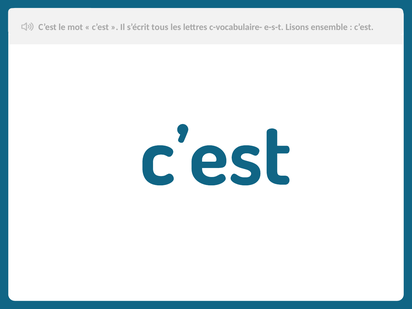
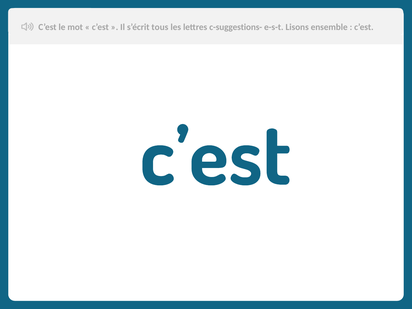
c-vocabulaire-: c-vocabulaire- -> c-suggestions-
